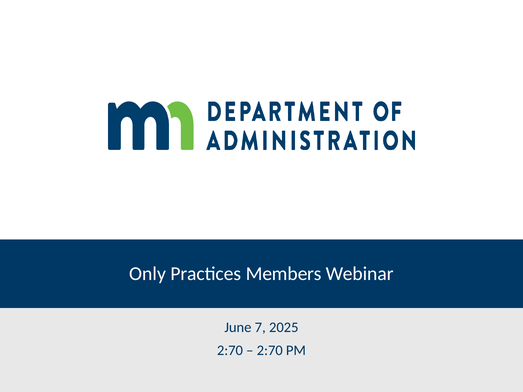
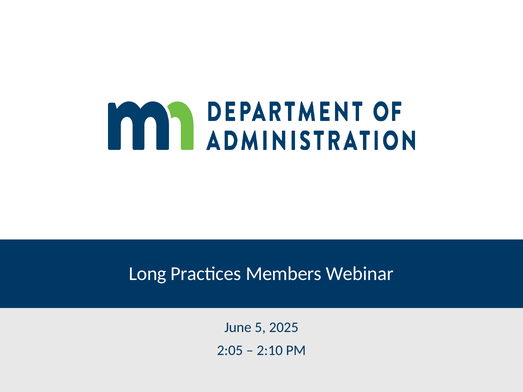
Only: Only -> Long
7: 7 -> 5
2:70 at (230, 351): 2:70 -> 2:05
2:70 at (270, 351): 2:70 -> 2:10
